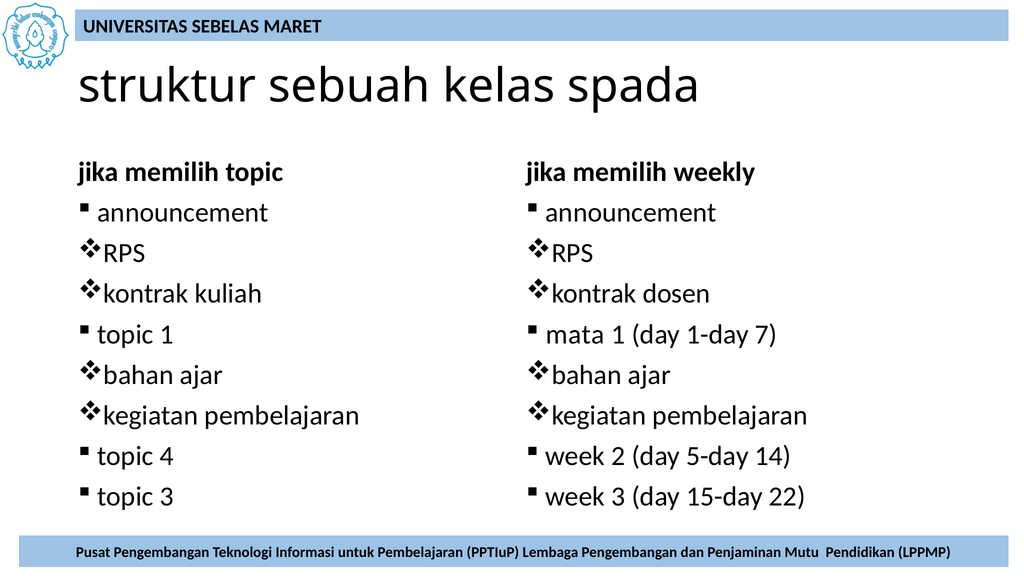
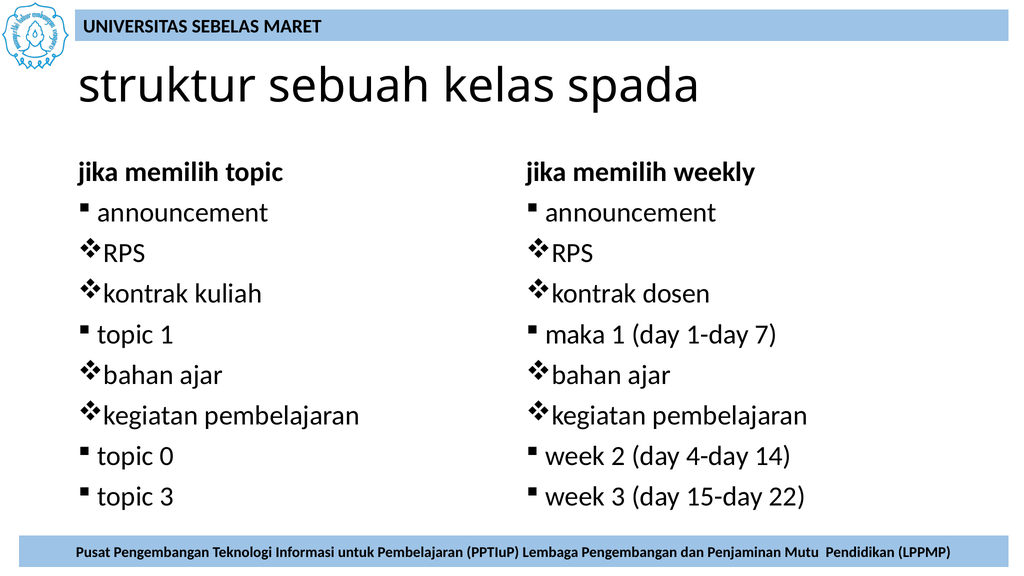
mata: mata -> maka
4: 4 -> 0
5-day: 5-day -> 4-day
